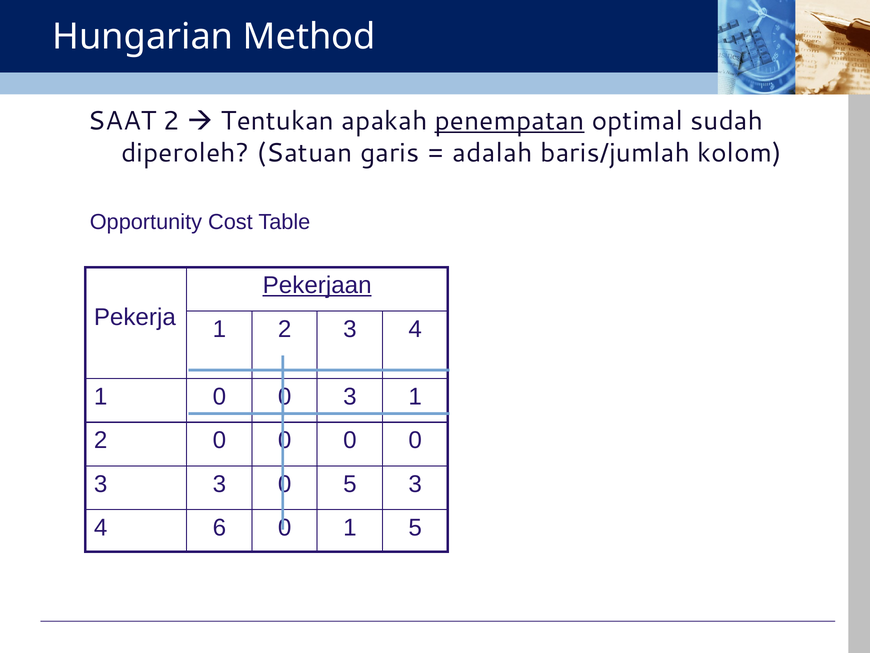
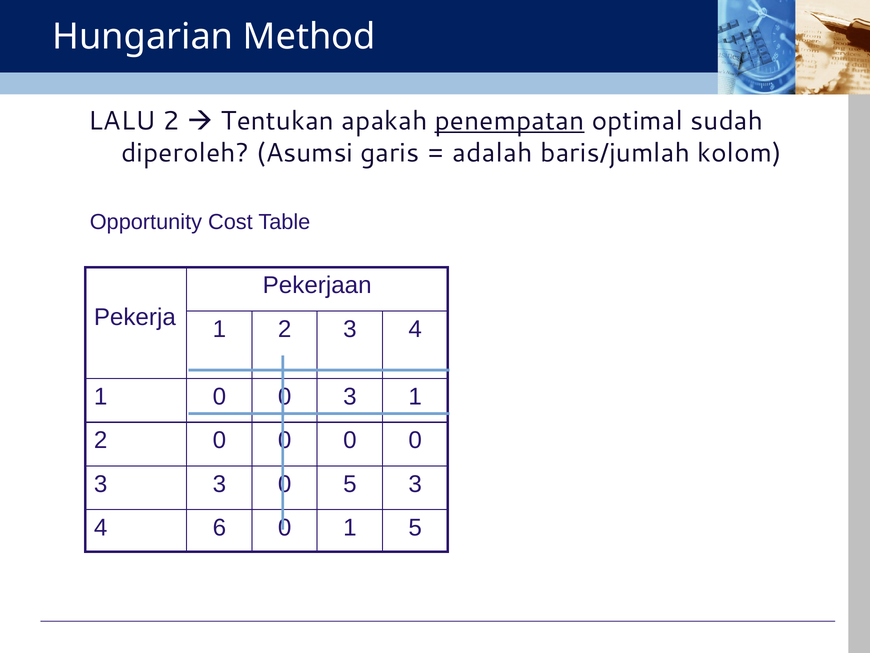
SAAT: SAAT -> LALU
Satuan: Satuan -> Asumsi
Pekerjaan underline: present -> none
